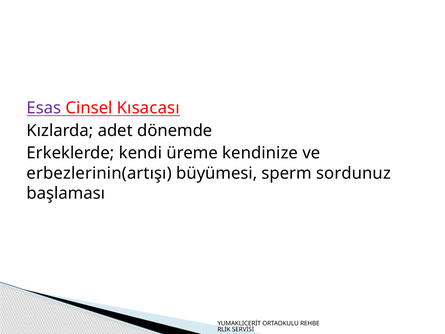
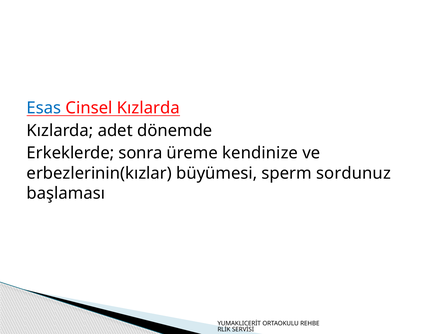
Esas colour: purple -> blue
Cinsel Kısacası: Kısacası -> Kızlarda
kendi: kendi -> sonra
erbezlerinin(artışı: erbezlerinin(artışı -> erbezlerinin(kızlar
